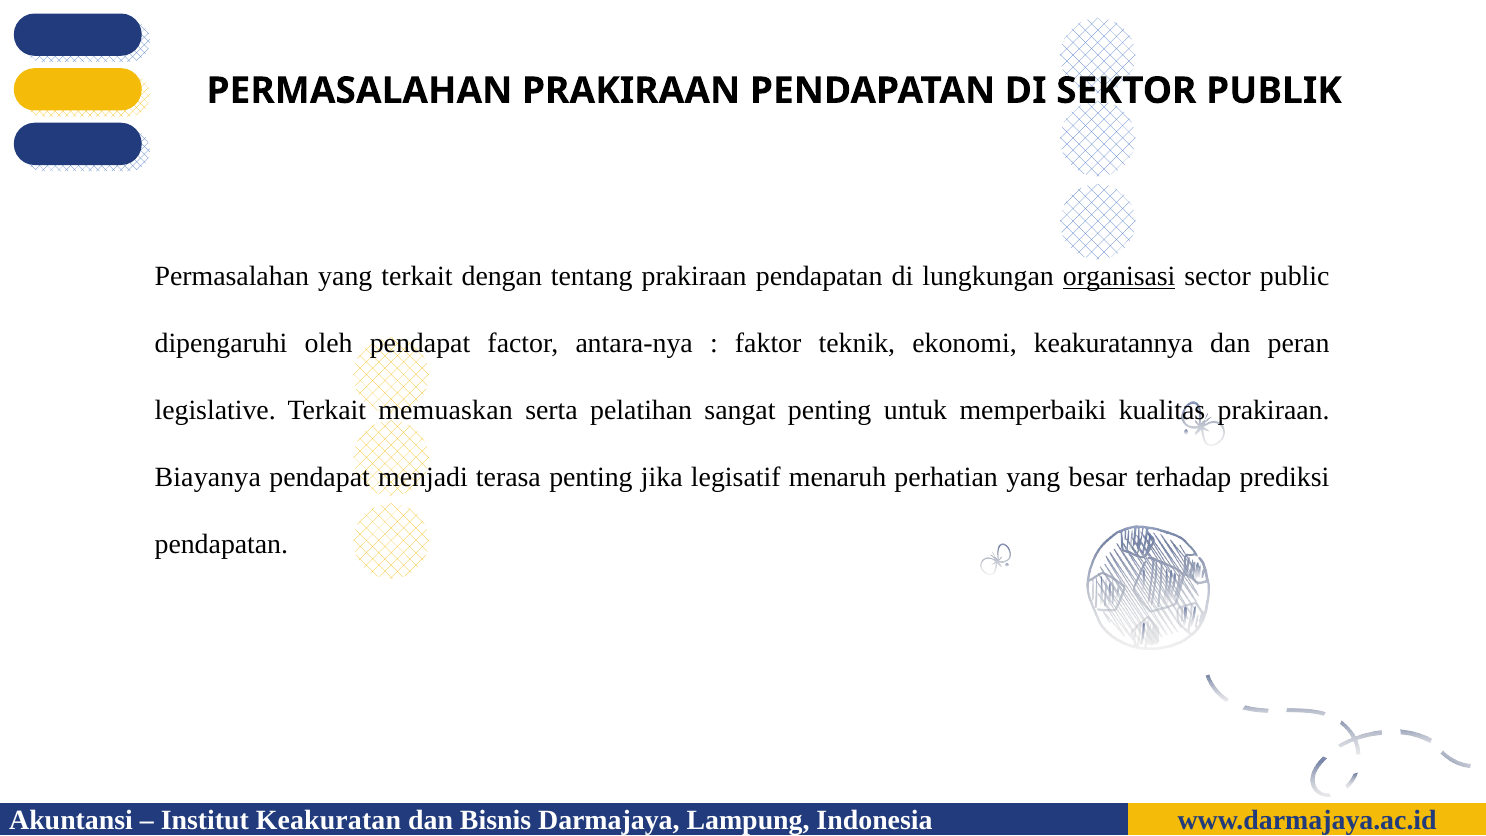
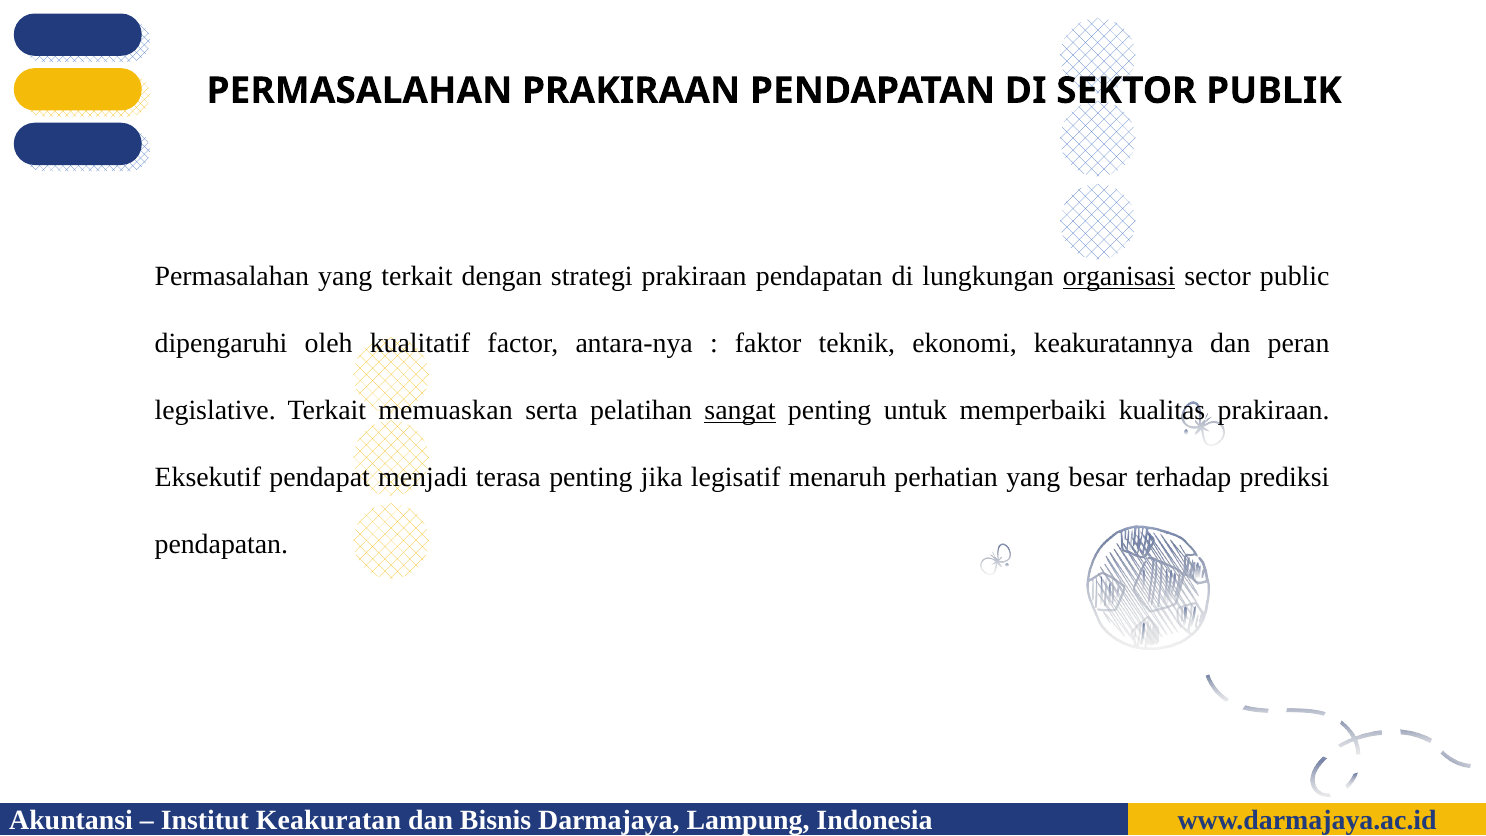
tentang: tentang -> strategi
oleh pendapat: pendapat -> kualitatif
sangat underline: none -> present
Biayanya: Biayanya -> Eksekutif
